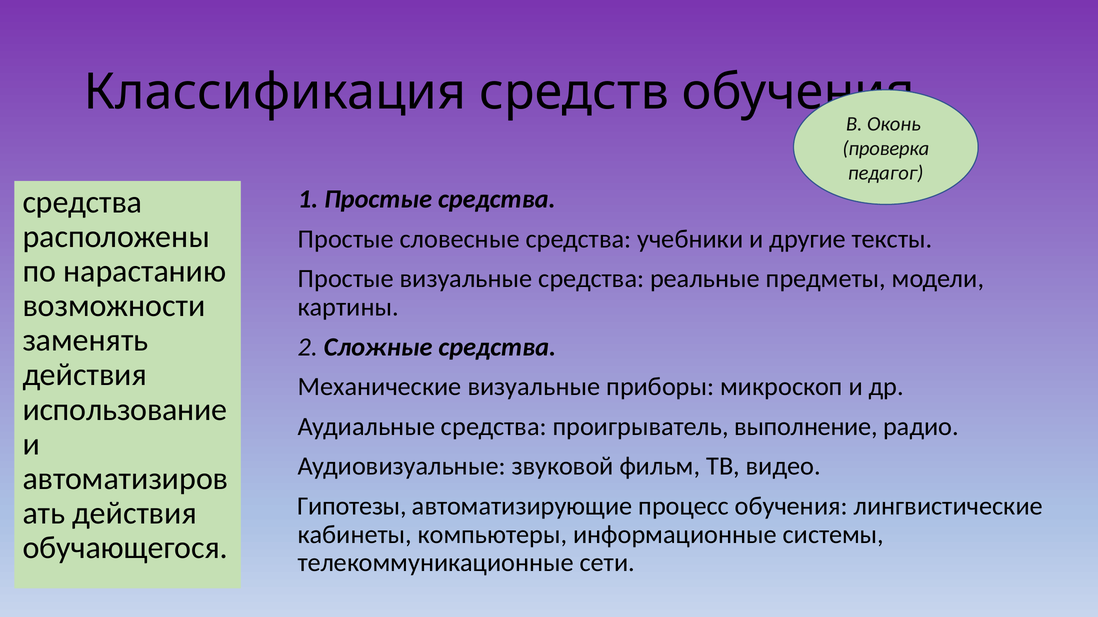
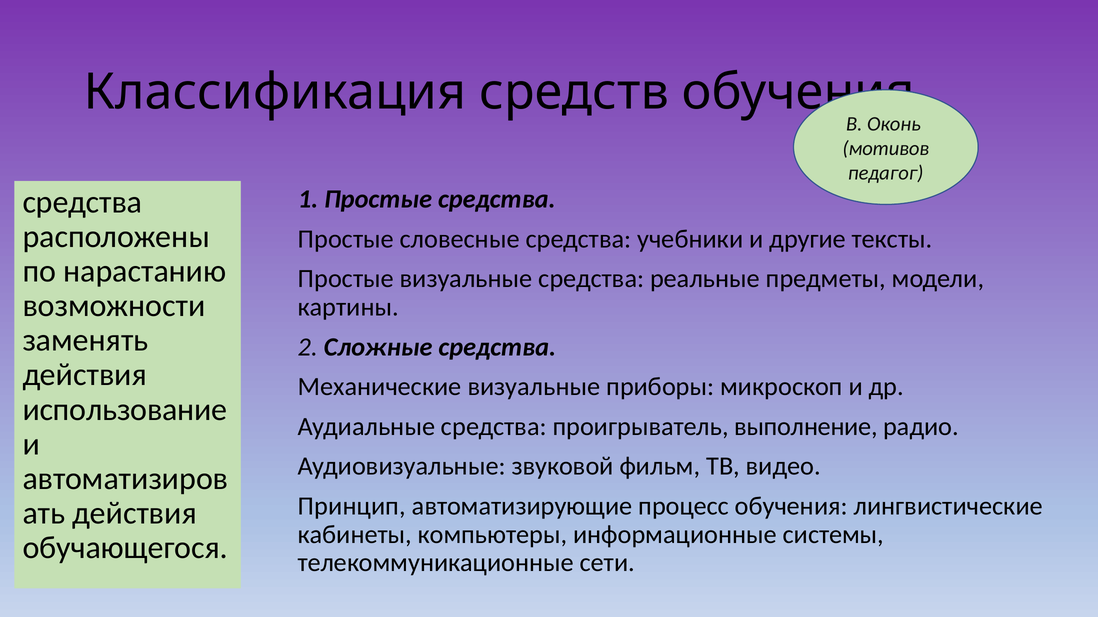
проверка: проверка -> мотивов
Гипотезы: Гипотезы -> Принцип
